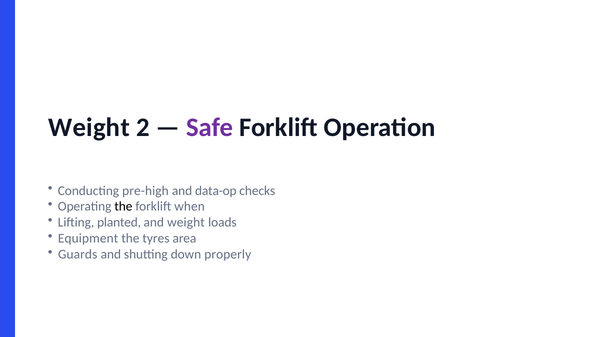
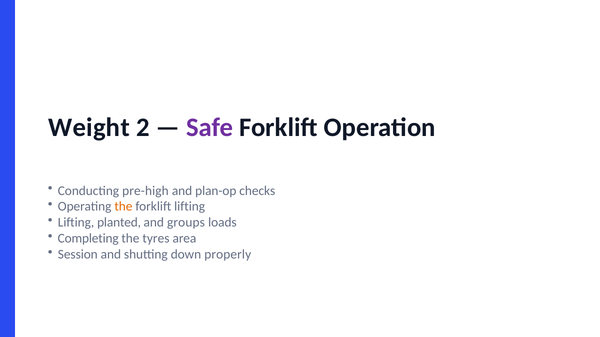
data-op: data-op -> plan-op
the at (123, 207) colour: black -> orange
forklift when: when -> lifting
and weight: weight -> groups
Equipment: Equipment -> Completing
Guards: Guards -> Session
